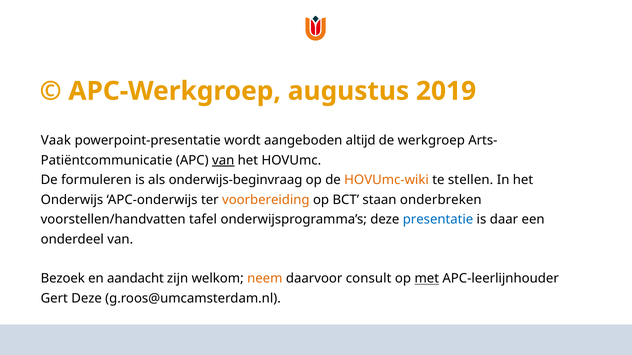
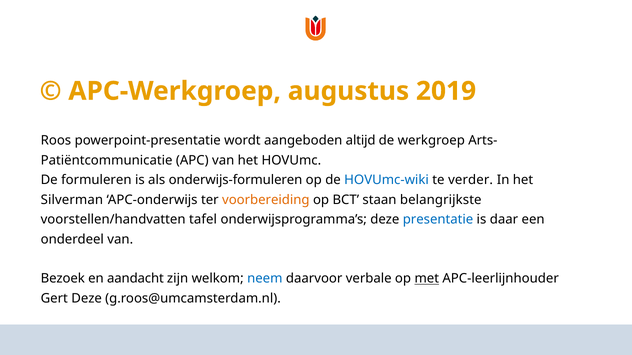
Vaak: Vaak -> Roos
van at (223, 161) underline: present -> none
onderwijs-beginvraag: onderwijs-beginvraag -> onderwijs-formuleren
HOVUmc-wiki colour: orange -> blue
stellen: stellen -> verder
Onderwijs: Onderwijs -> Silverman
onderbreken: onderbreken -> belangrijkste
neem colour: orange -> blue
consult: consult -> verbale
